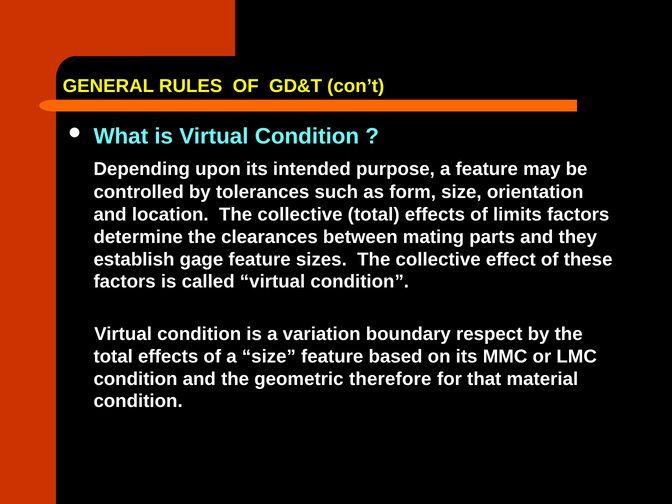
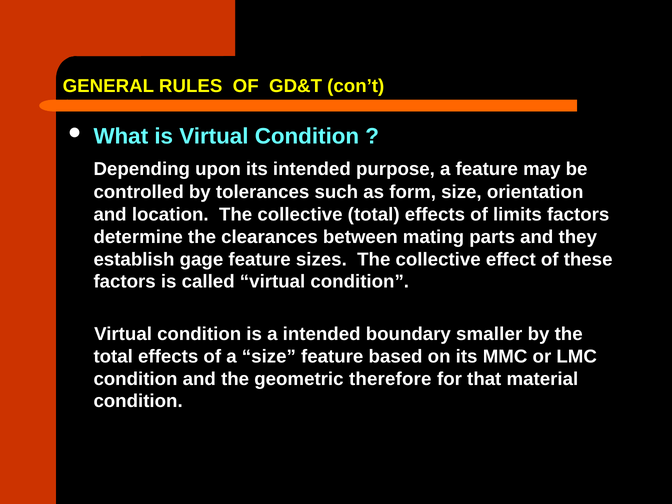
a variation: variation -> intended
respect: respect -> smaller
